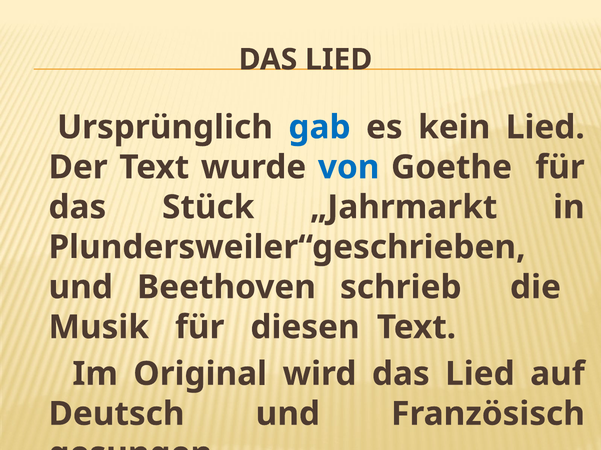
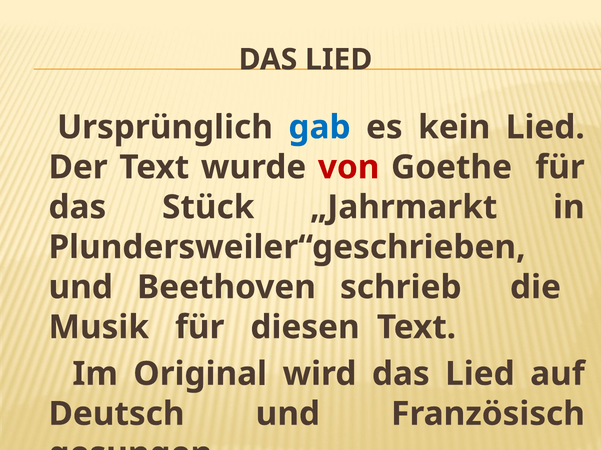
von colour: blue -> red
